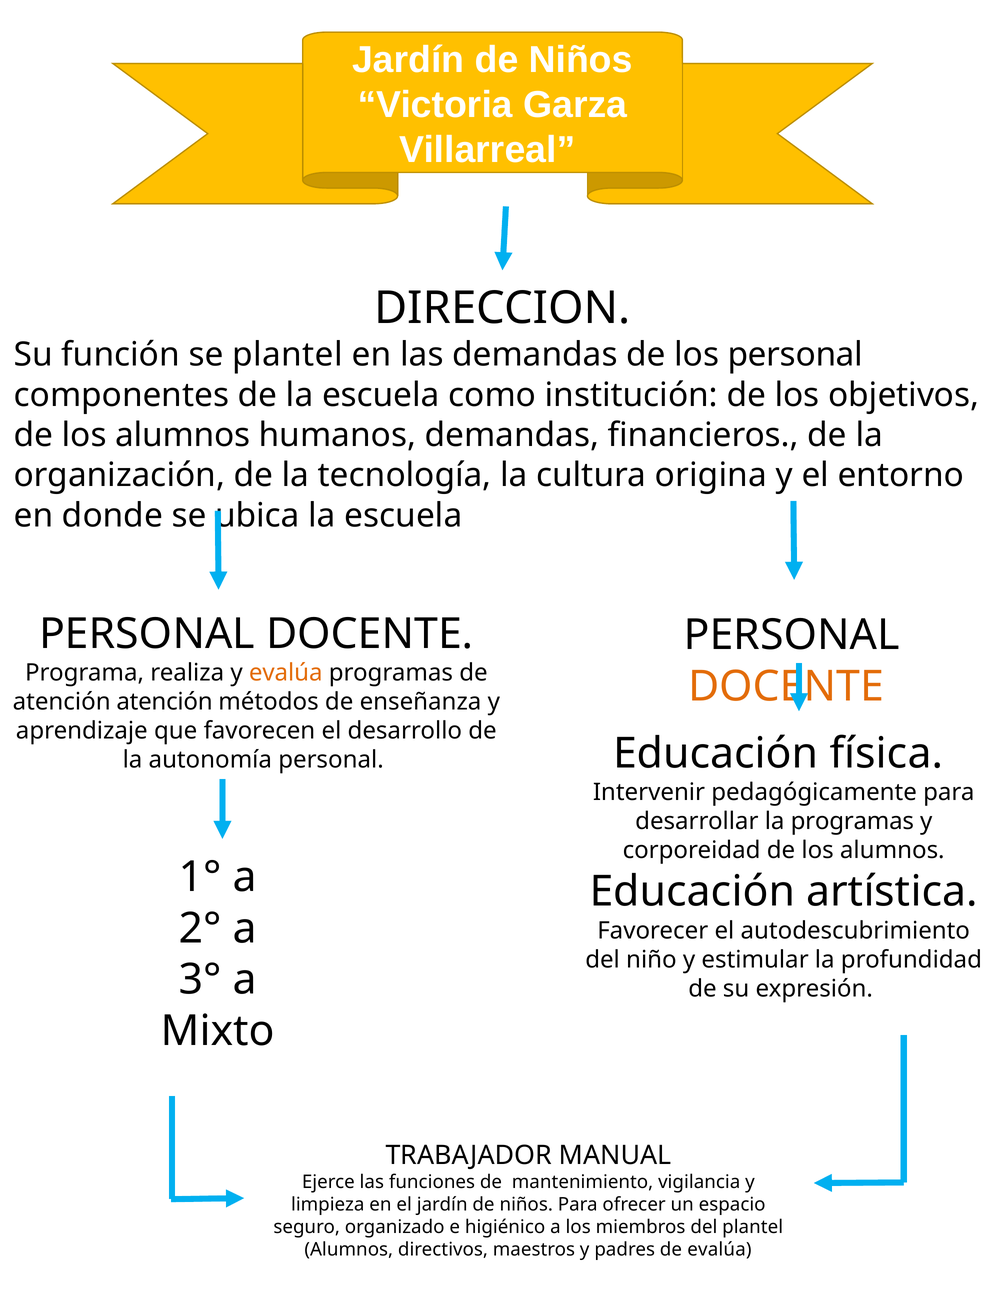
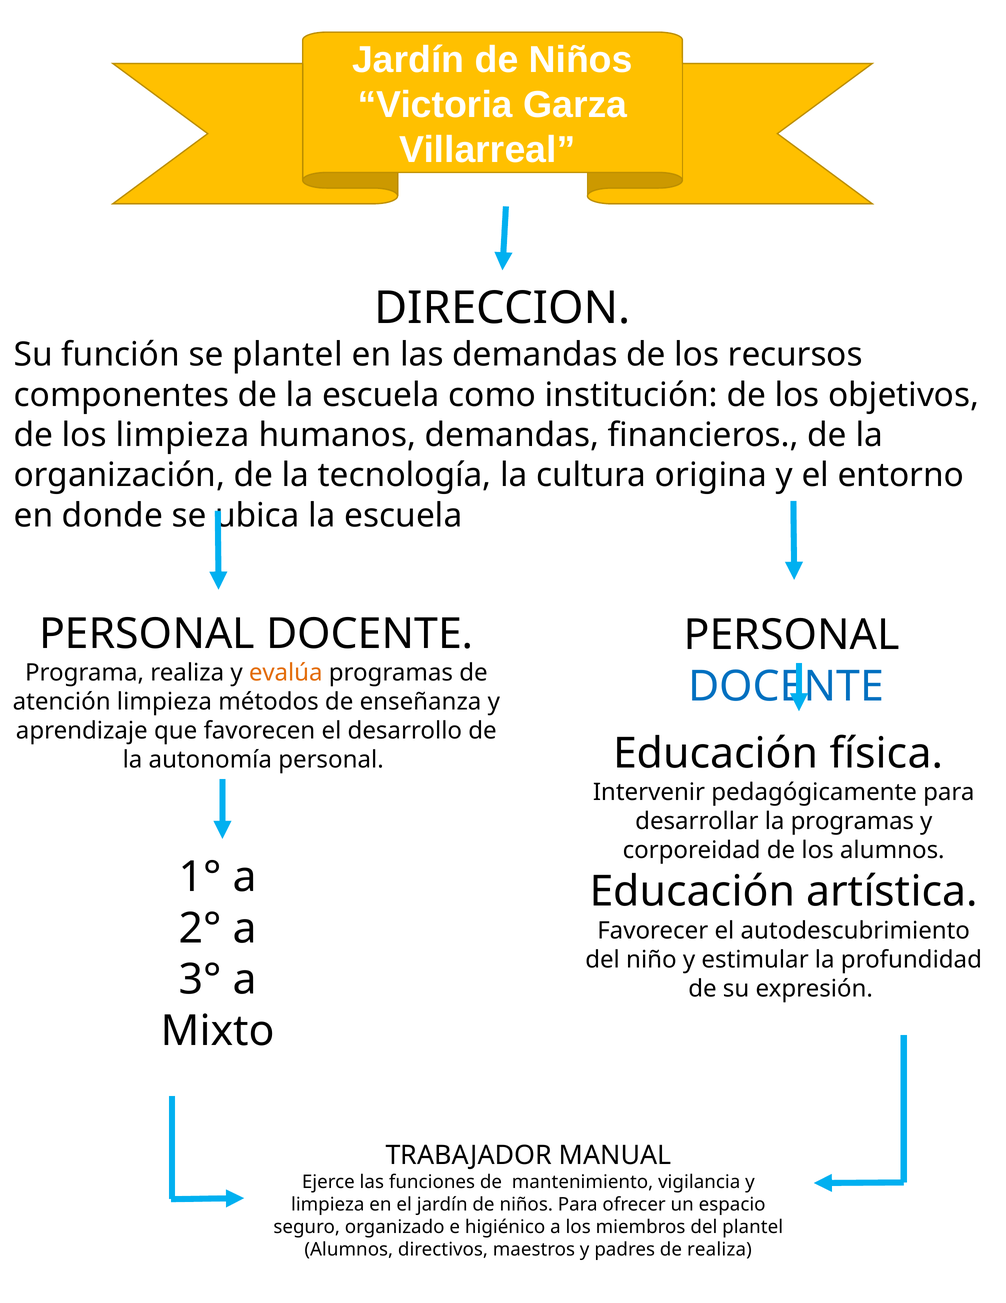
los personal: personal -> recursos
alumnos at (183, 435): alumnos -> limpieza
DOCENTE at (786, 686) colour: orange -> blue
atención atención: atención -> limpieza
de evalúa: evalúa -> realiza
